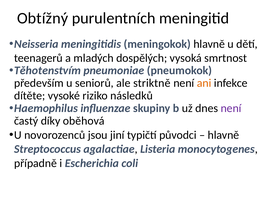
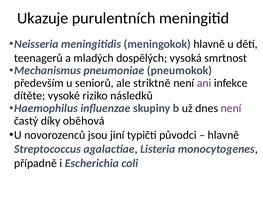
Obtížný: Obtížný -> Ukazuje
Těhotenstvím: Těhotenstvím -> Mechanismus
ani colour: orange -> purple
